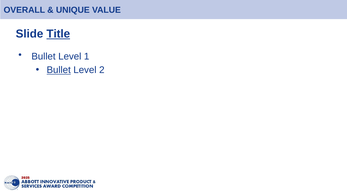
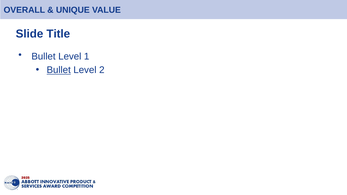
Title underline: present -> none
